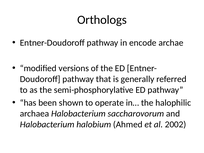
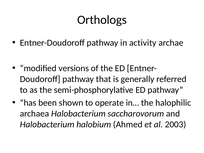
encode: encode -> activity
2002: 2002 -> 2003
